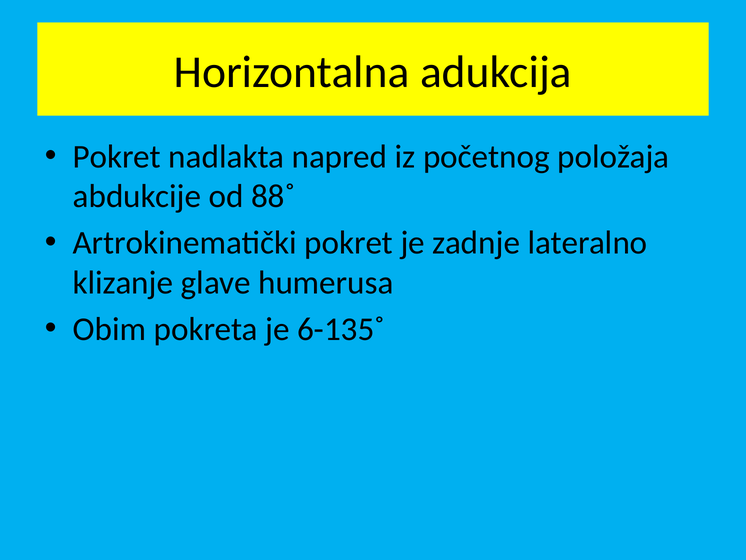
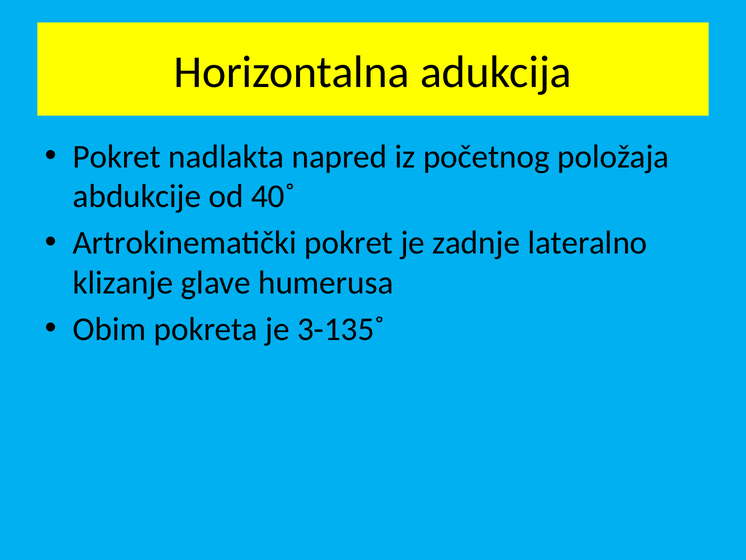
88˚: 88˚ -> 40˚
6-135˚: 6-135˚ -> 3-135˚
